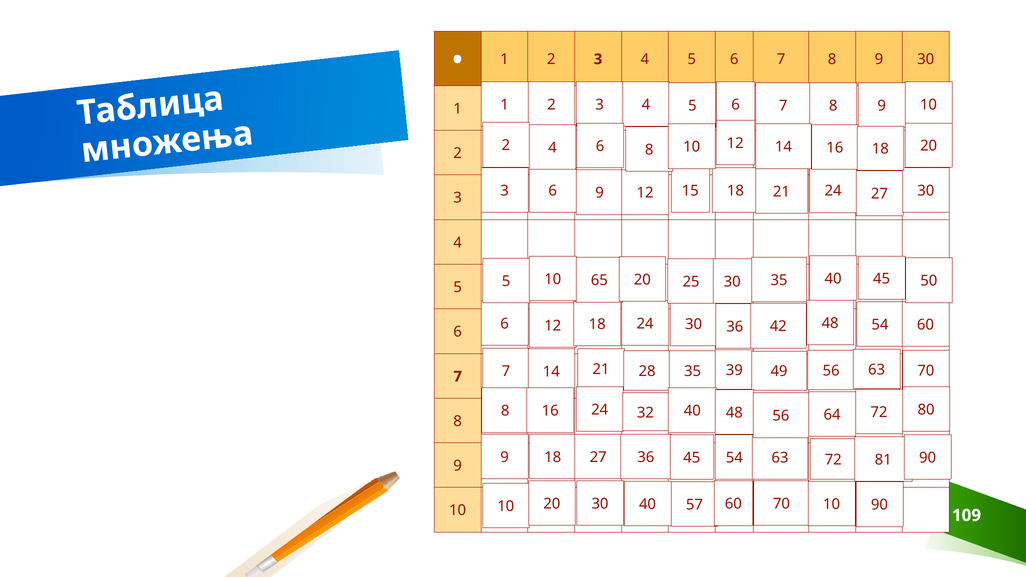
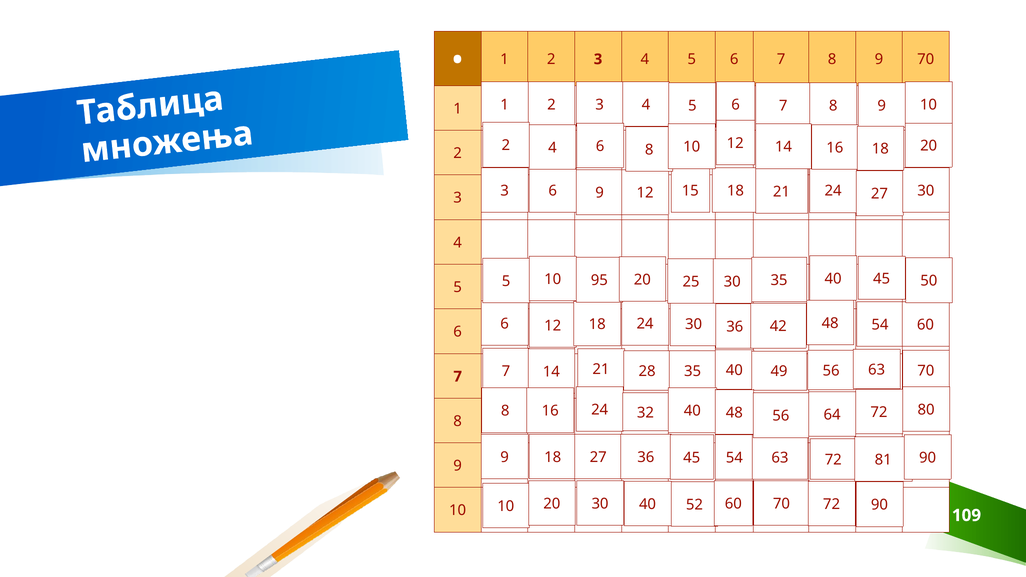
9 30: 30 -> 70
65: 65 -> 95
28 35 39: 39 -> 40
57: 57 -> 52
70 10: 10 -> 72
